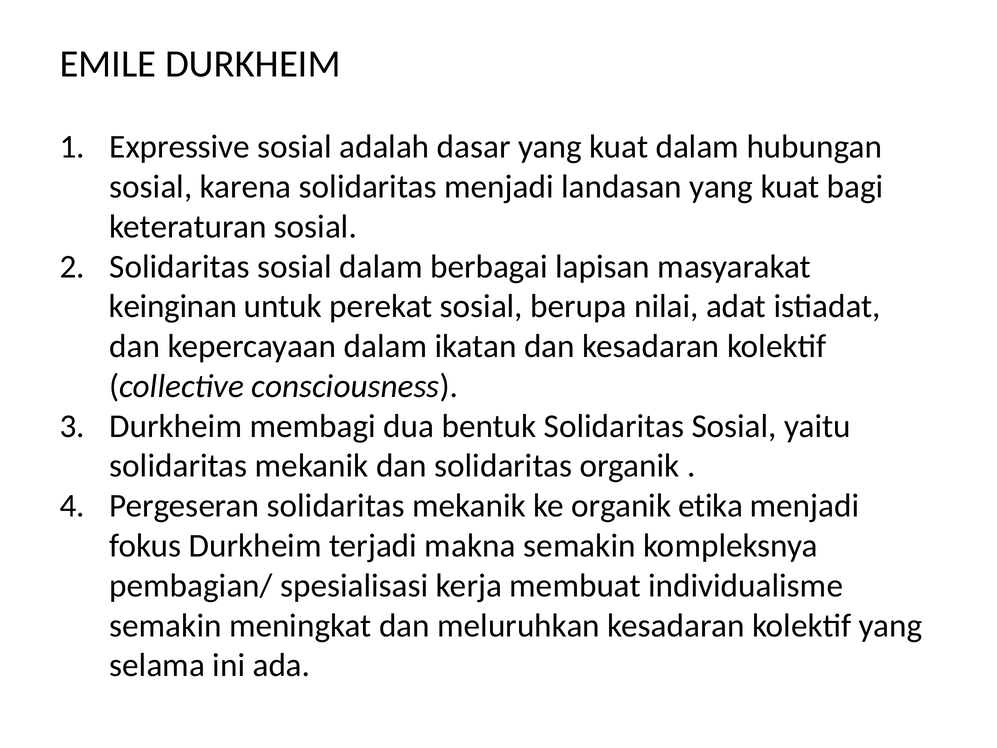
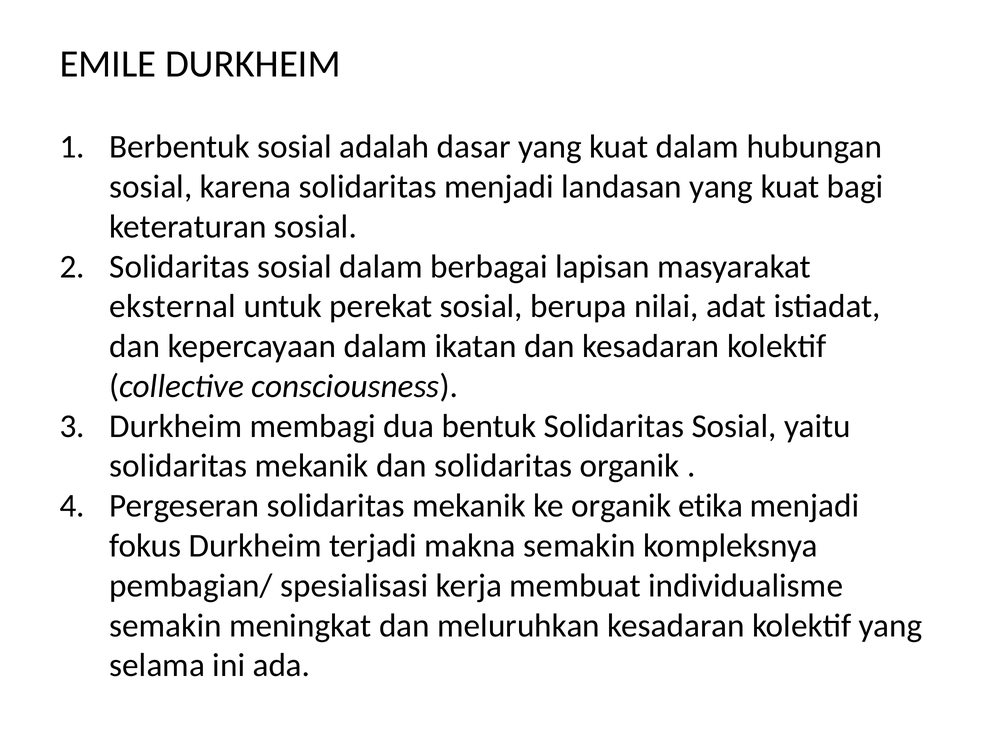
Expressive: Expressive -> Berbentuk
keinginan: keinginan -> eksternal
